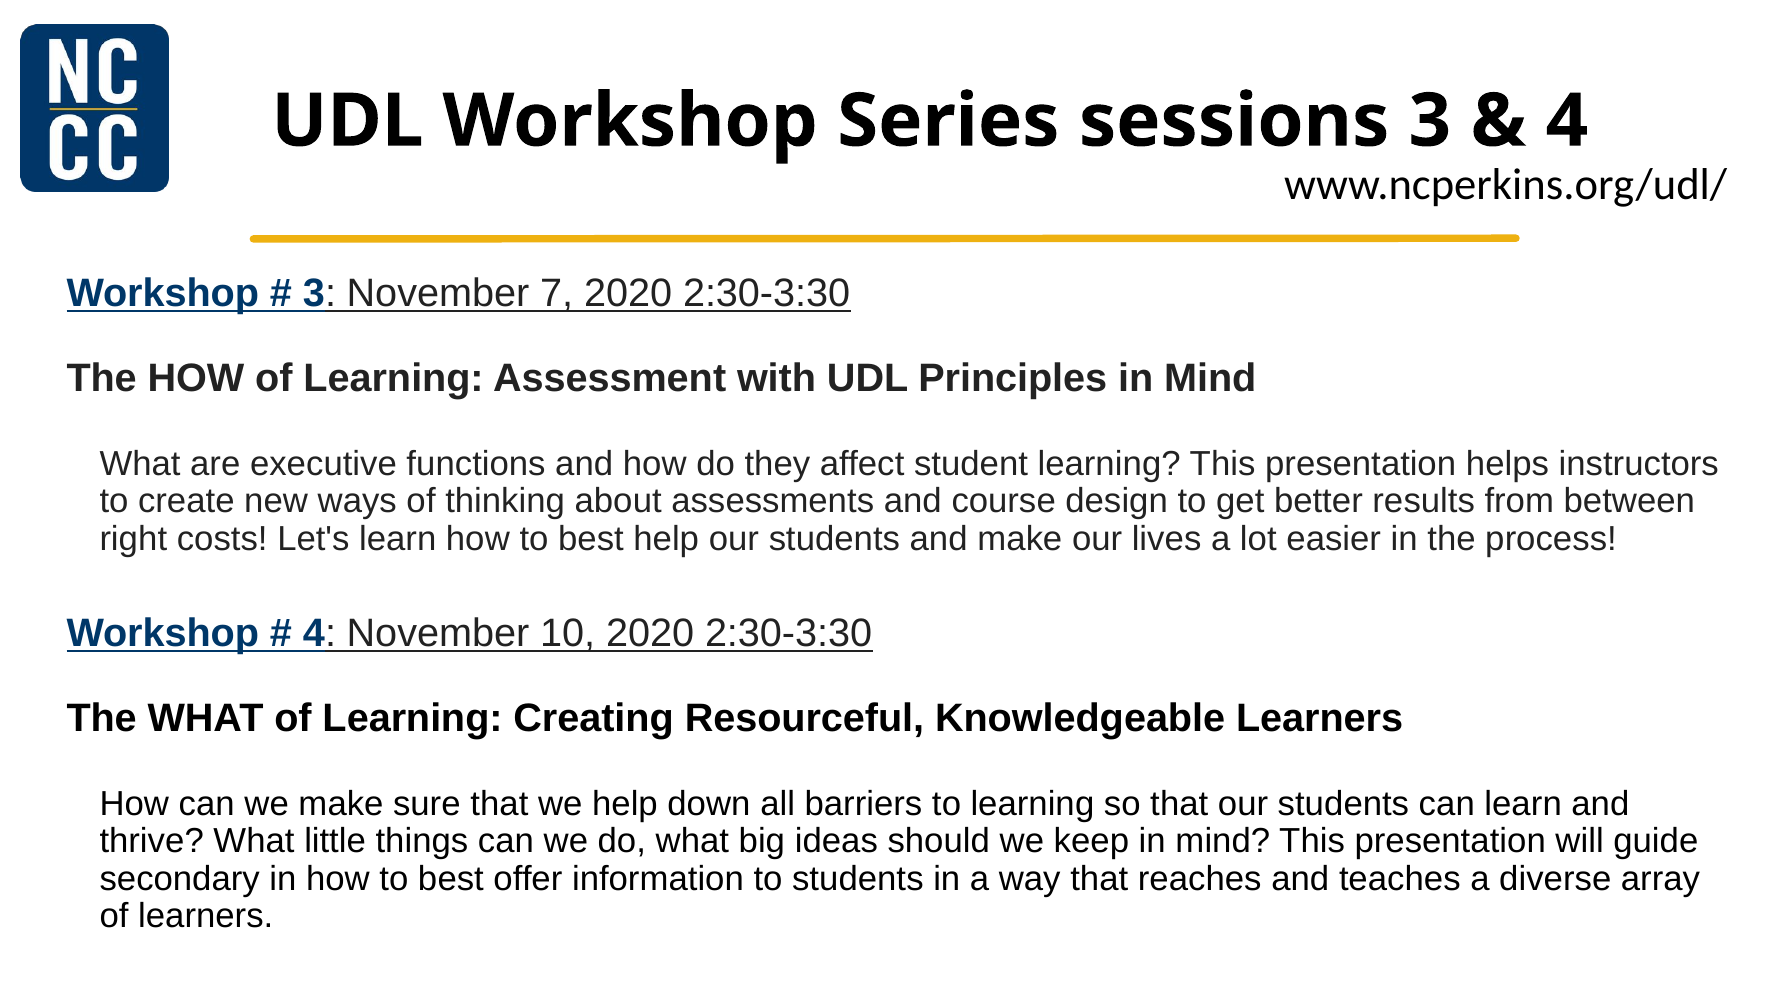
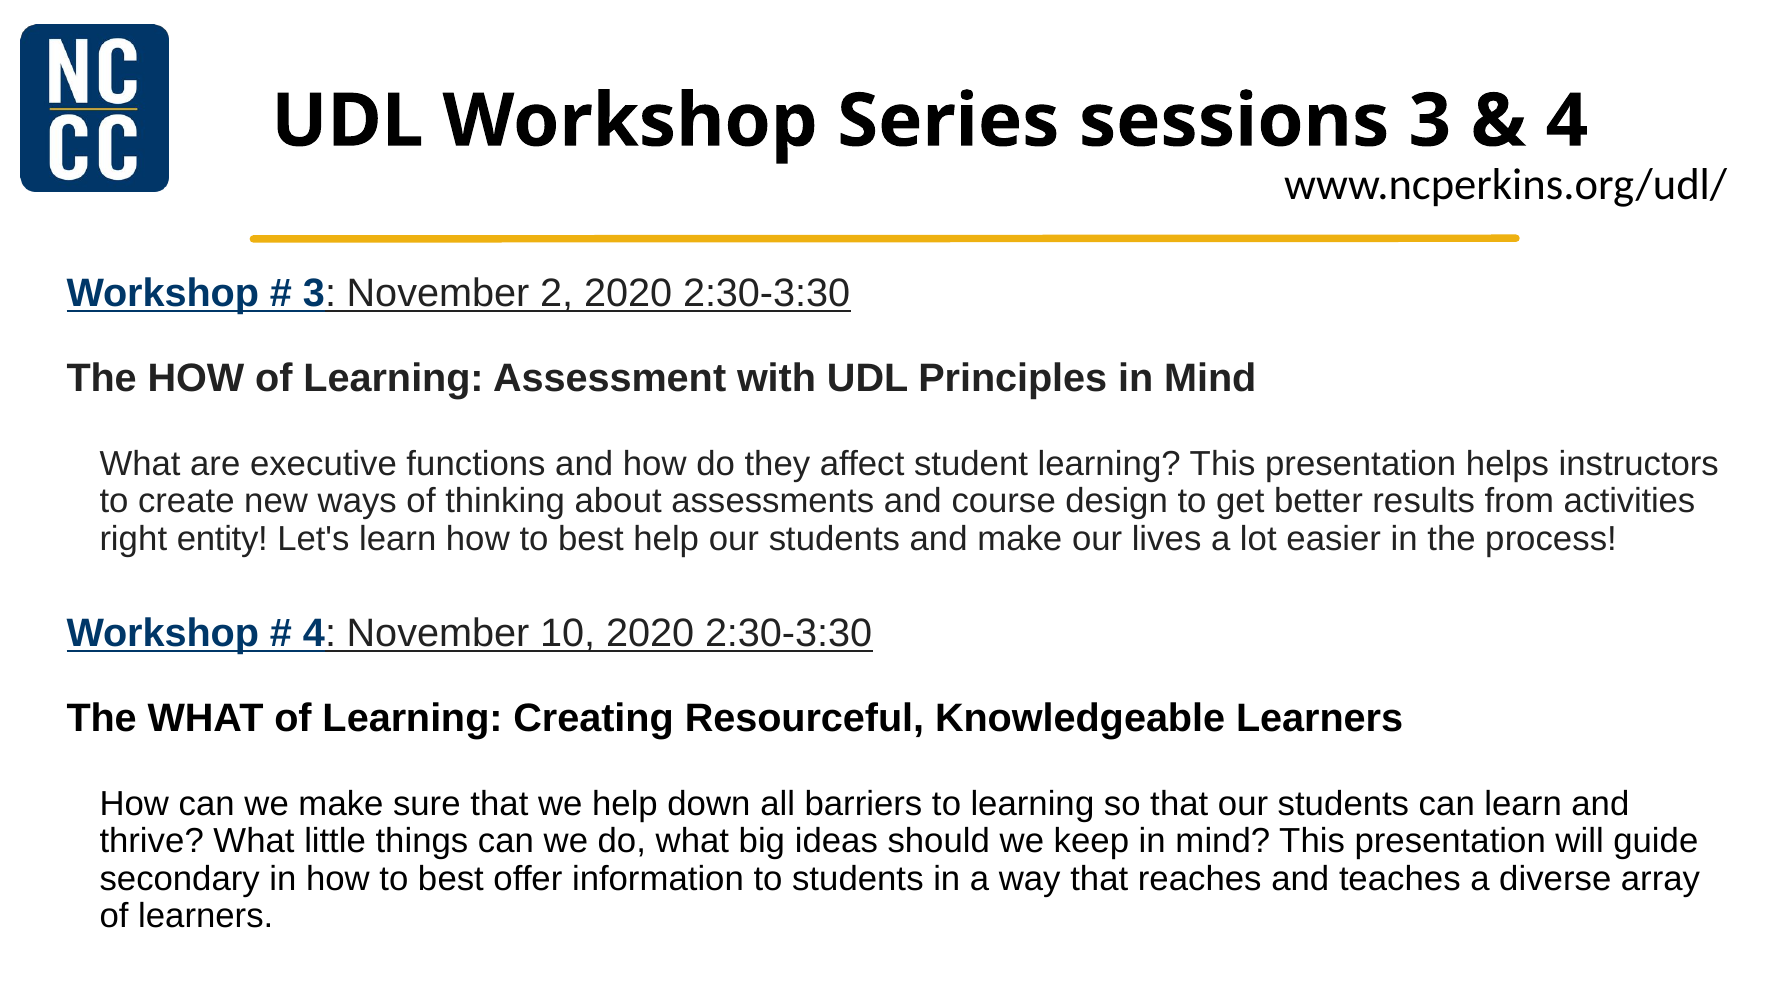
7: 7 -> 2
between: between -> activities
costs: costs -> entity
